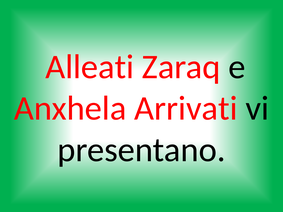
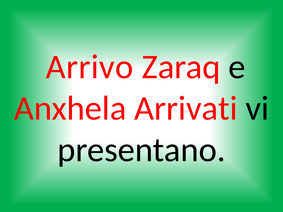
Alleati: Alleati -> Arrivo
